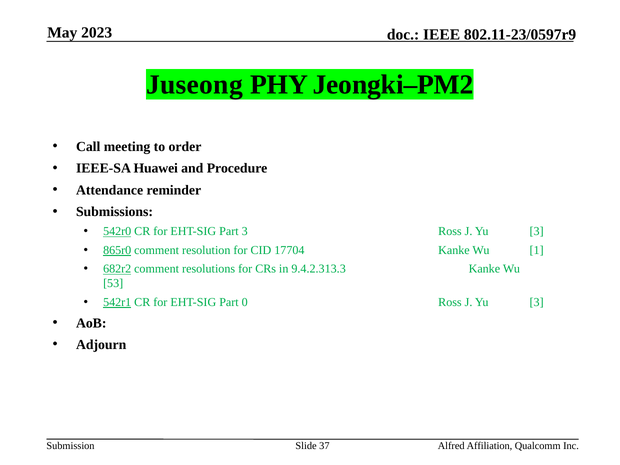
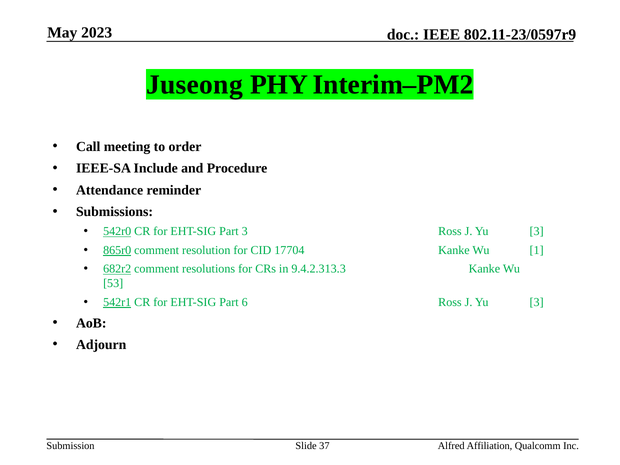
Jeongki–PM2: Jeongki–PM2 -> Interim–PM2
Huawei: Huawei -> Include
0: 0 -> 6
